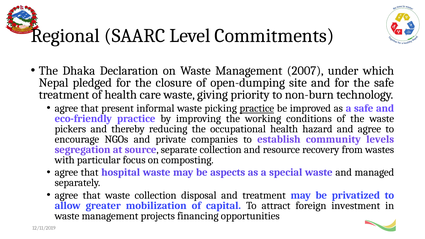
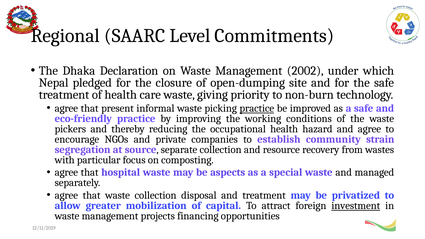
2007: 2007 -> 2002
levels: levels -> strain
investment underline: none -> present
